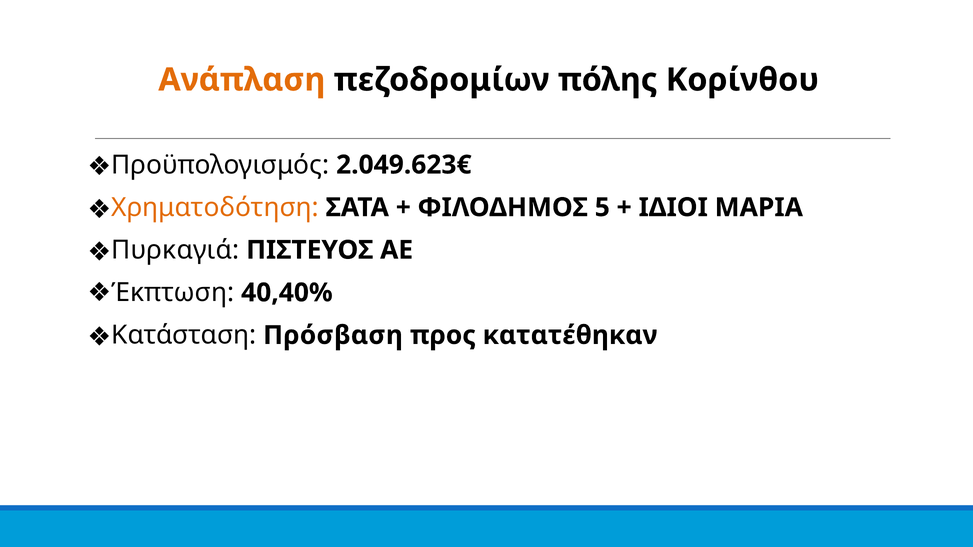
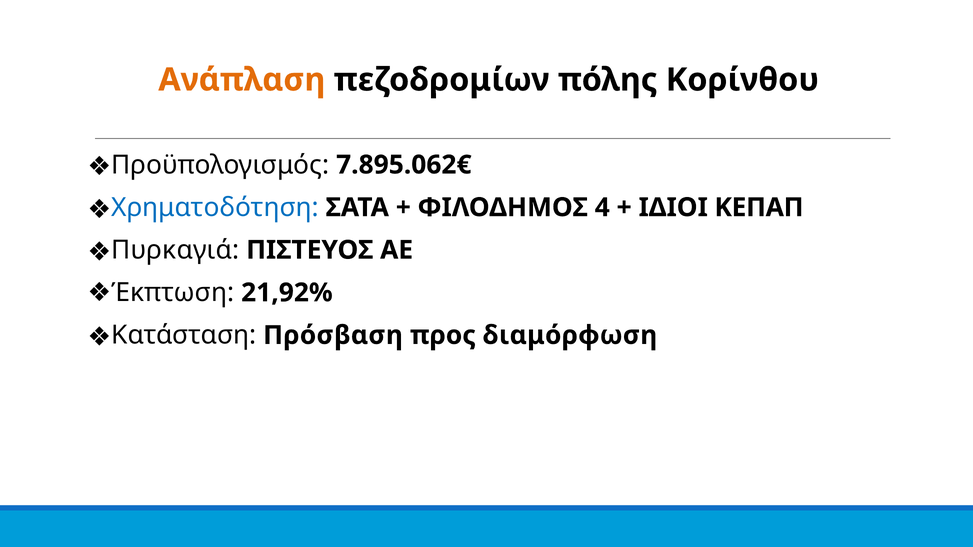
2.049.623€: 2.049.623€ -> 7.895.062€
Χρηματοδότηση colour: orange -> blue
5: 5 -> 4
ΜΑΡΙΑ: ΜΑΡΙΑ -> ΚΕΠΑΠ
40,40%: 40,40% -> 21,92%
κατατέθηκαν: κατατέθηκαν -> διαμόρφωση
